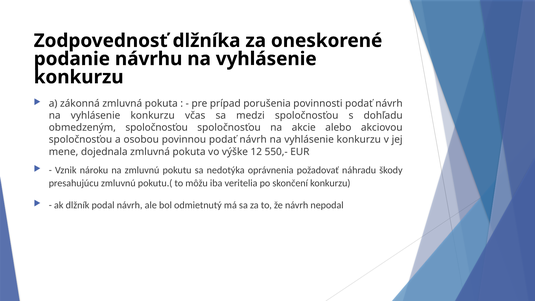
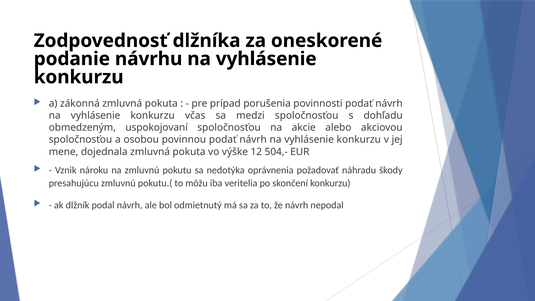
obmedzeným spoločnosťou: spoločnosťou -> uspokojovaní
550,-: 550,- -> 504,-
